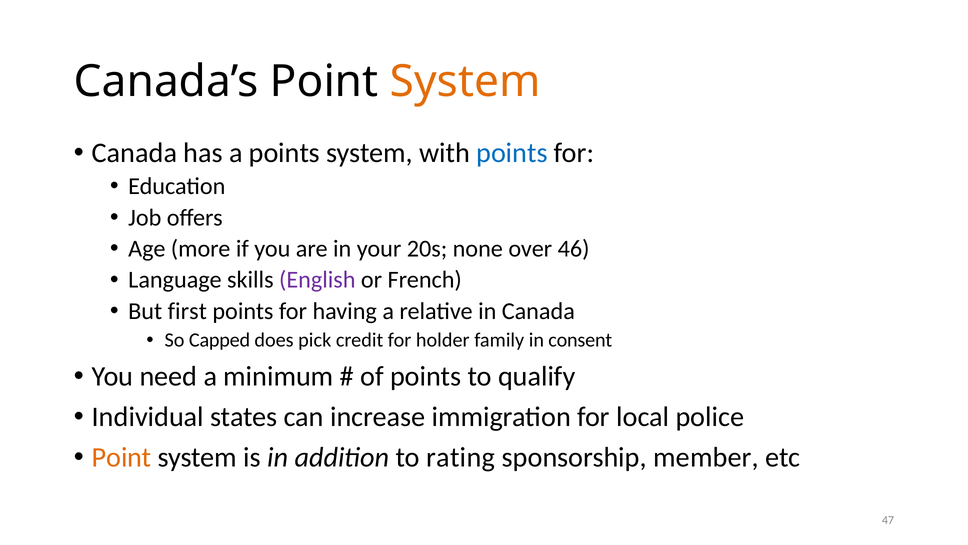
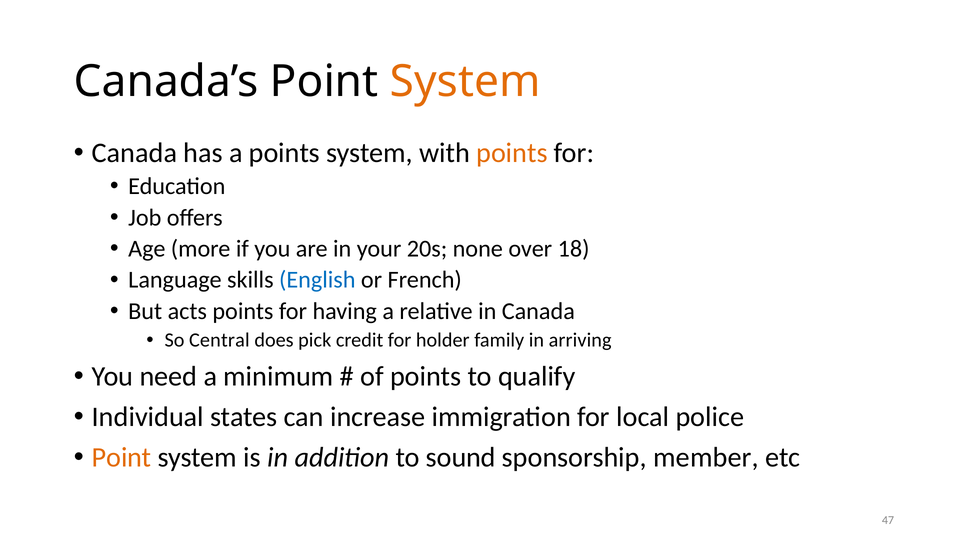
points at (512, 153) colour: blue -> orange
46: 46 -> 18
English colour: purple -> blue
first: first -> acts
Capped: Capped -> Central
consent: consent -> arriving
rating: rating -> sound
